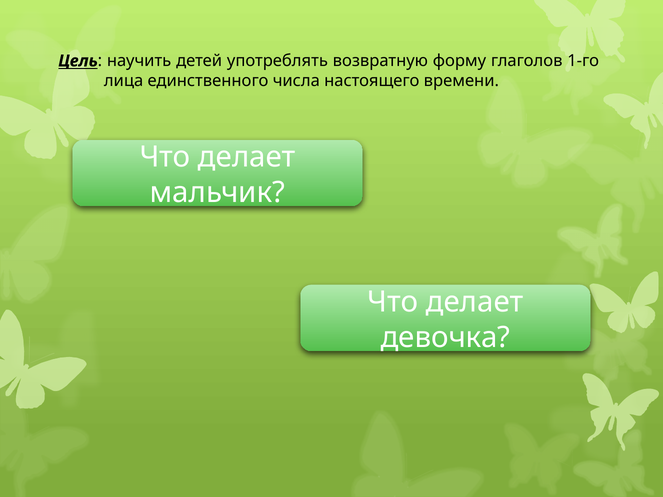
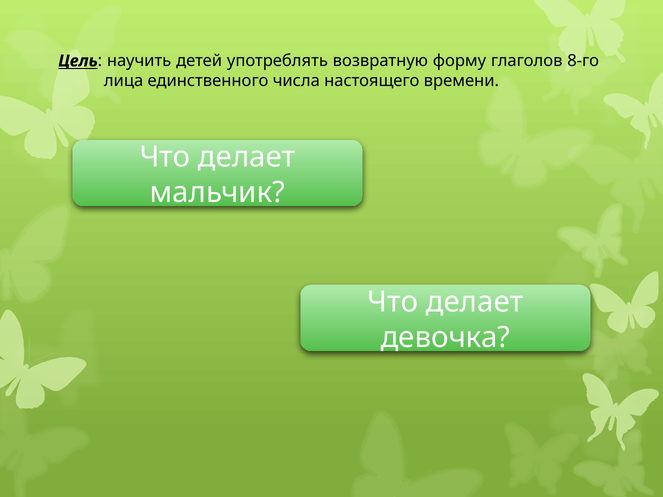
1-го: 1-го -> 8-го
